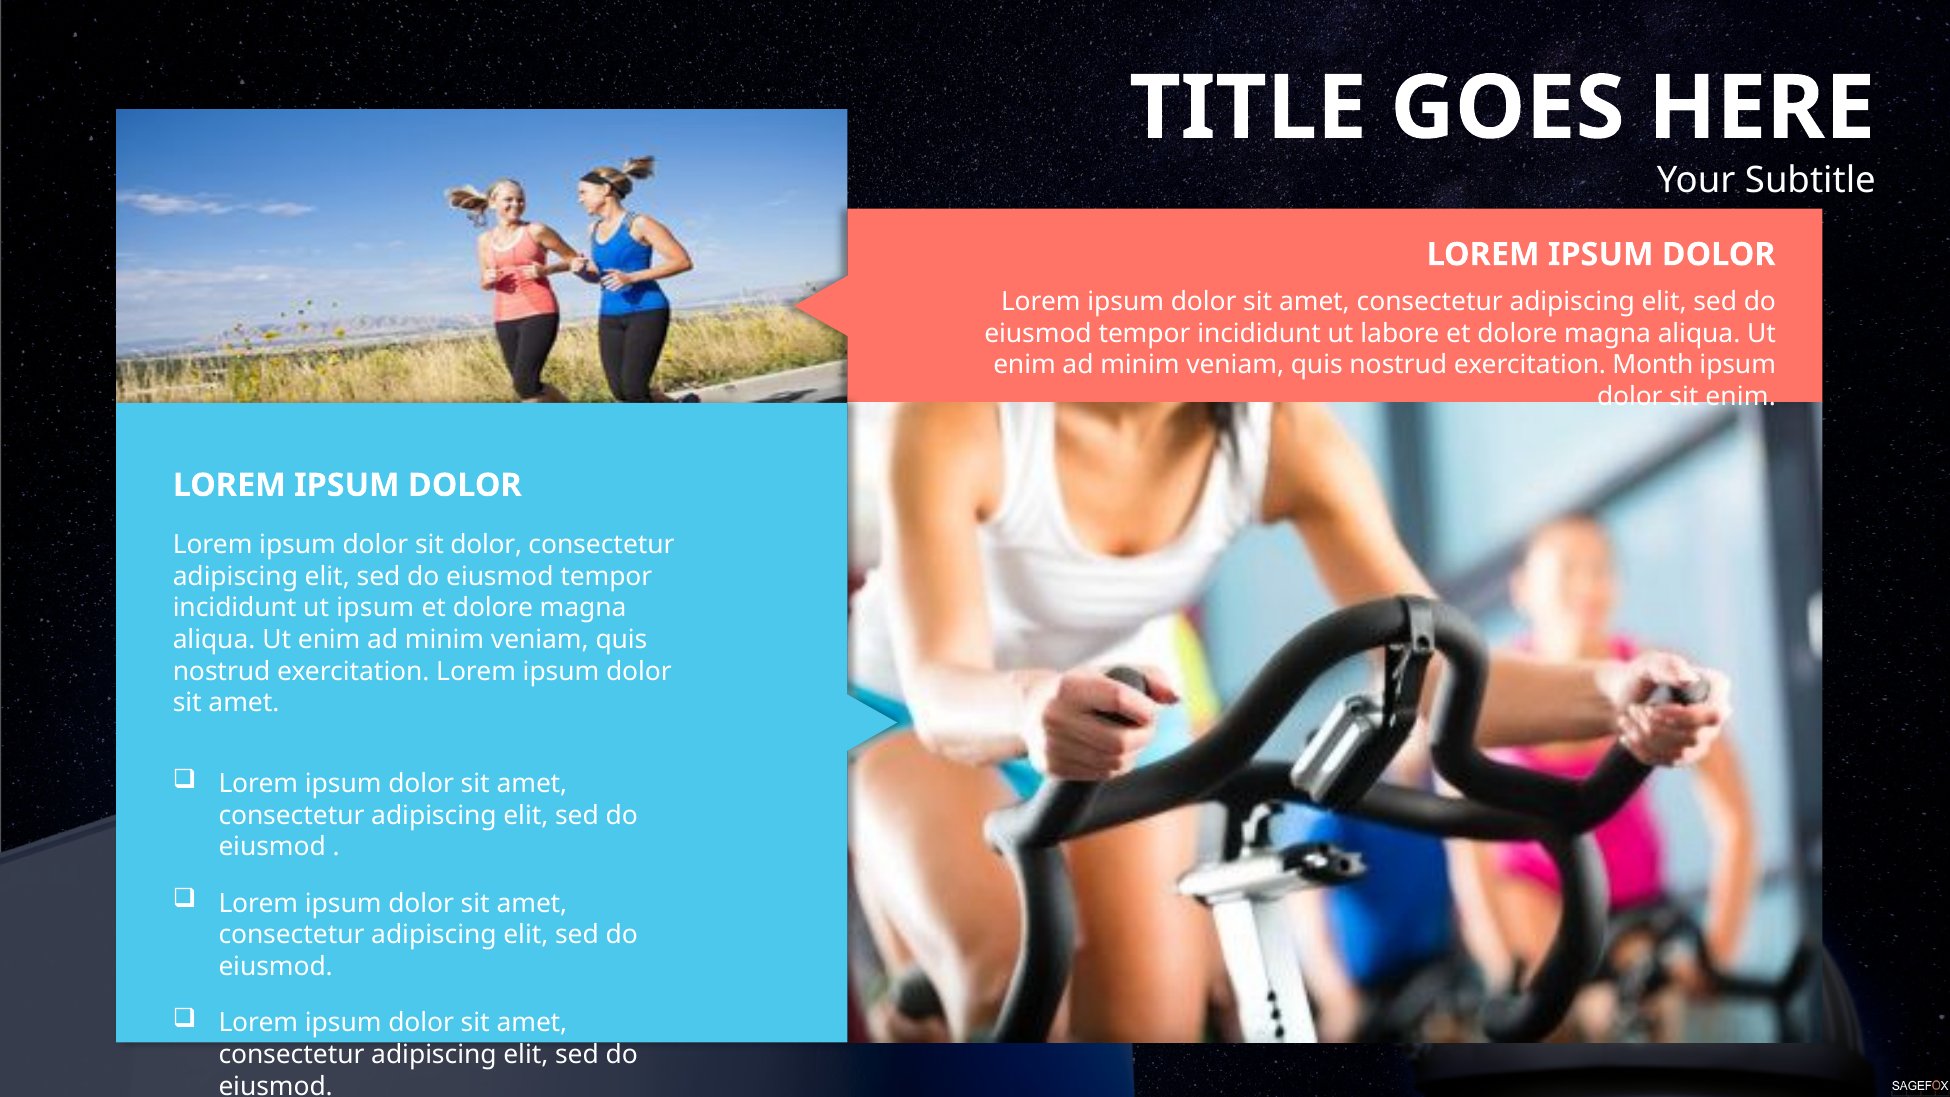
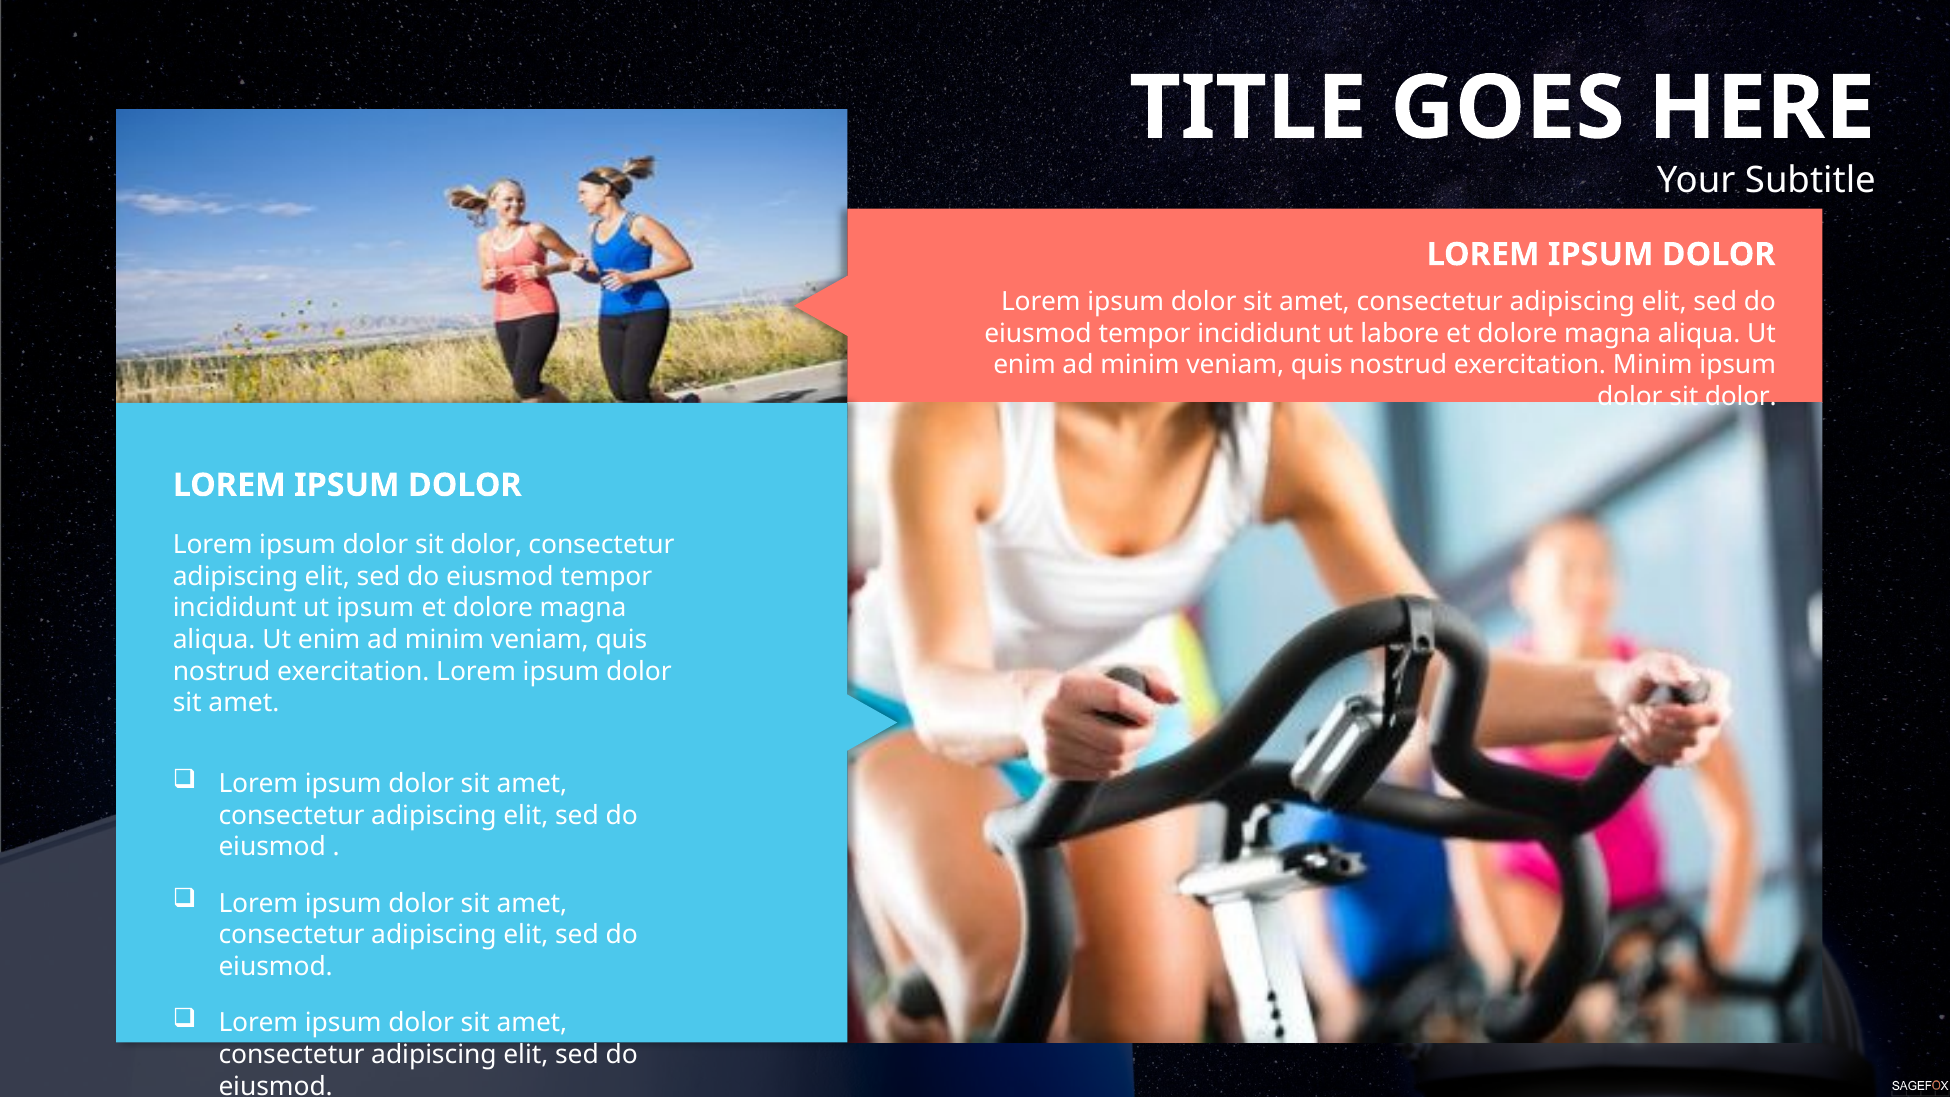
exercitation Month: Month -> Minim
enim at (1741, 397): enim -> dolor
